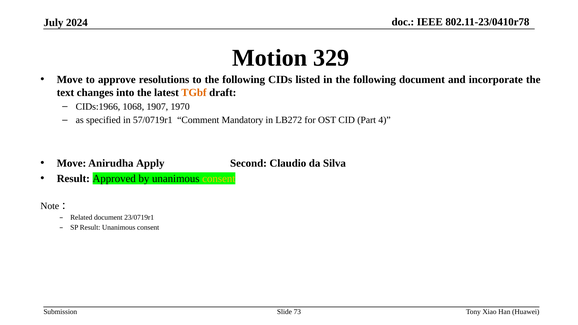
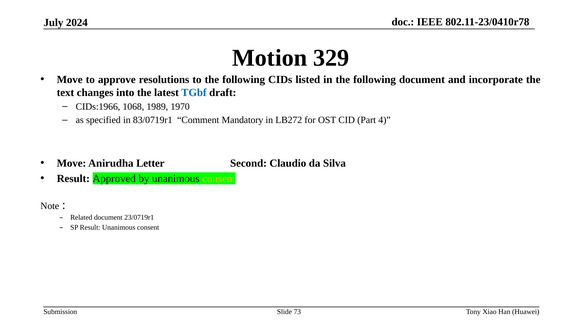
TGbf colour: orange -> blue
1907: 1907 -> 1989
57/0719r1: 57/0719r1 -> 83/0719r1
Apply: Apply -> Letter
